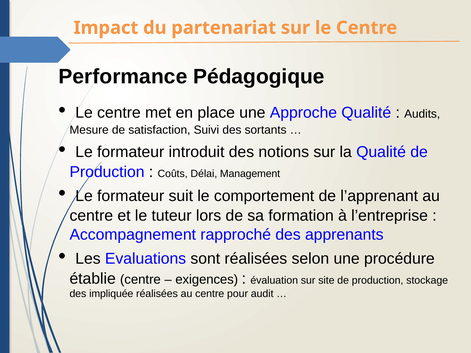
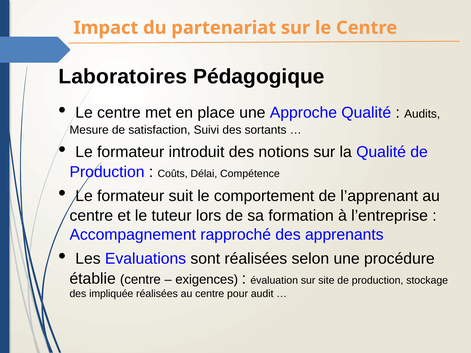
Performance: Performance -> Laboratoires
Management: Management -> Compétence
